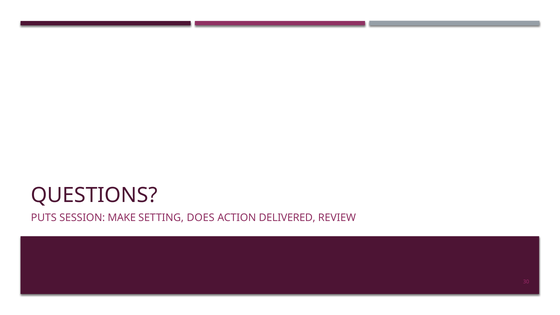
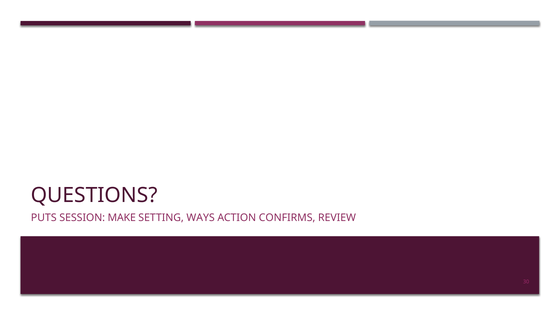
DOES: DOES -> WAYS
DELIVERED: DELIVERED -> CONFIRMS
